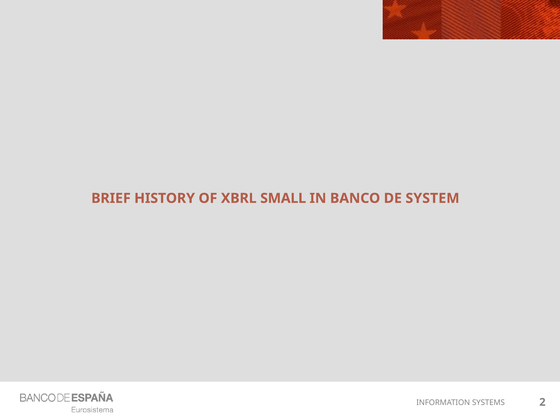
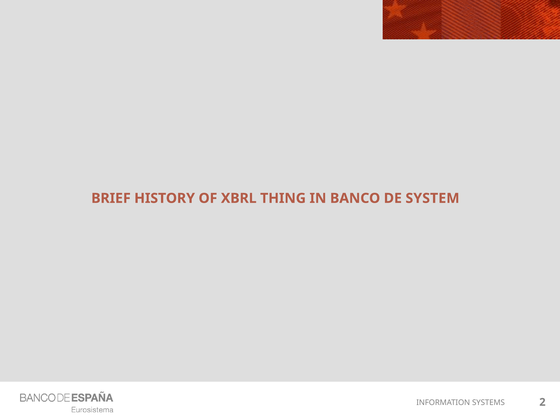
SMALL: SMALL -> THING
